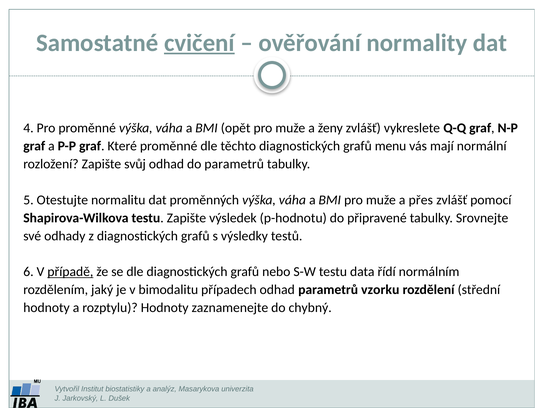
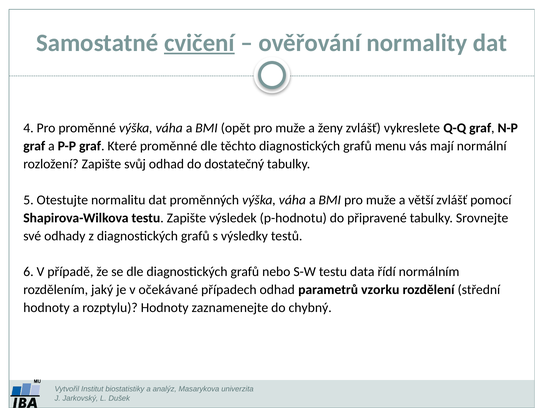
do parametrů: parametrů -> dostatečný
přes: přes -> větší
případě underline: present -> none
bimodalitu: bimodalitu -> očekávané
